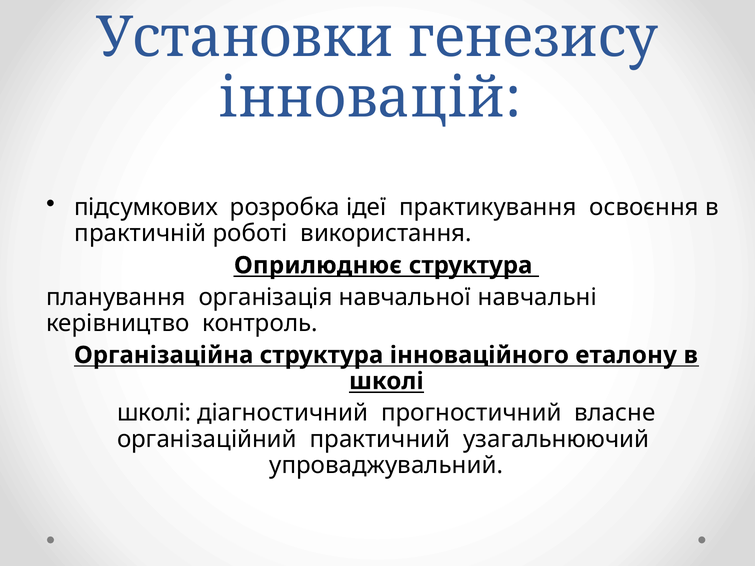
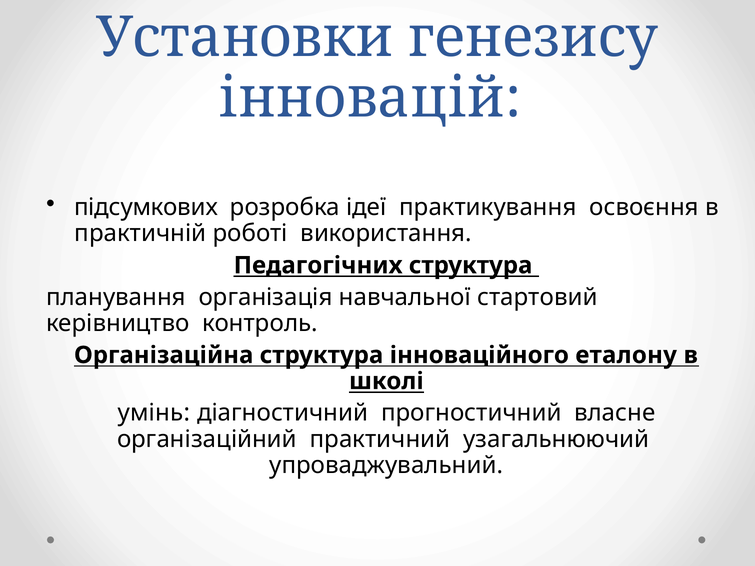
Оприлюднює: Оприлюднює -> Педагогічних
навчальні: навчальні -> стартовий
школі at (154, 413): школі -> умінь
